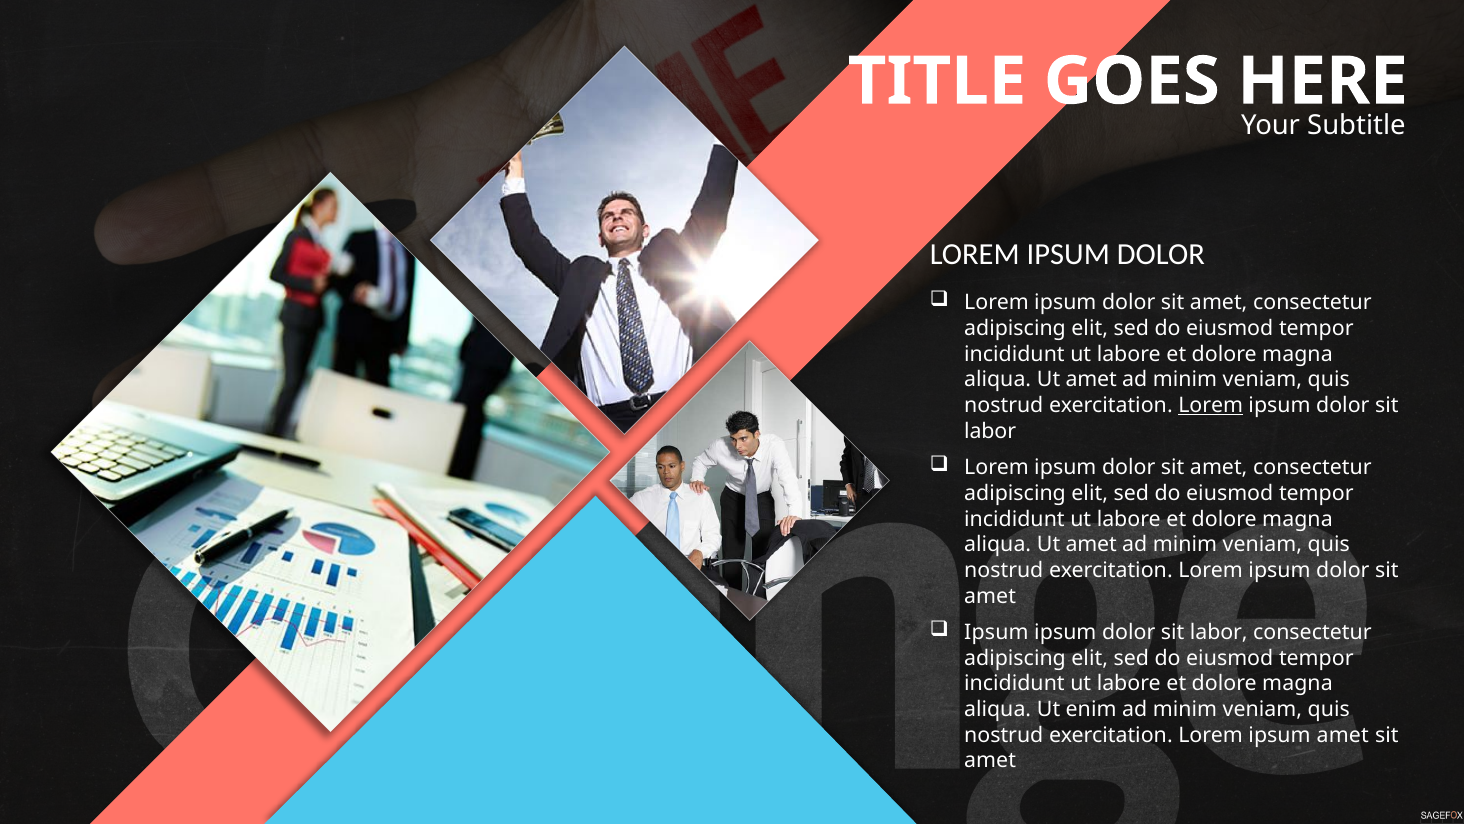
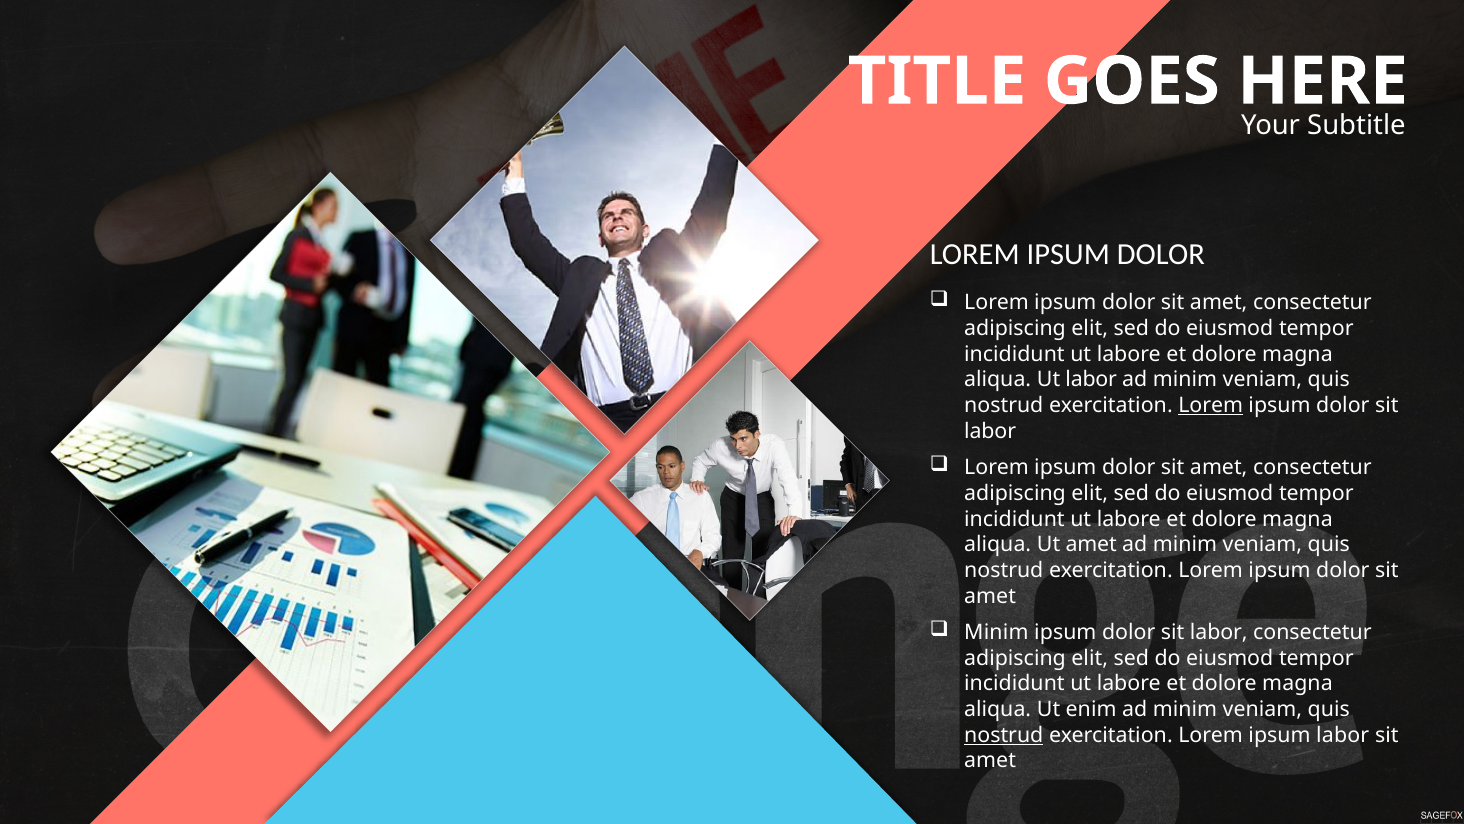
amet at (1091, 380): amet -> labor
Ipsum at (996, 632): Ipsum -> Minim
nostrud at (1004, 735) underline: none -> present
ipsum amet: amet -> labor
